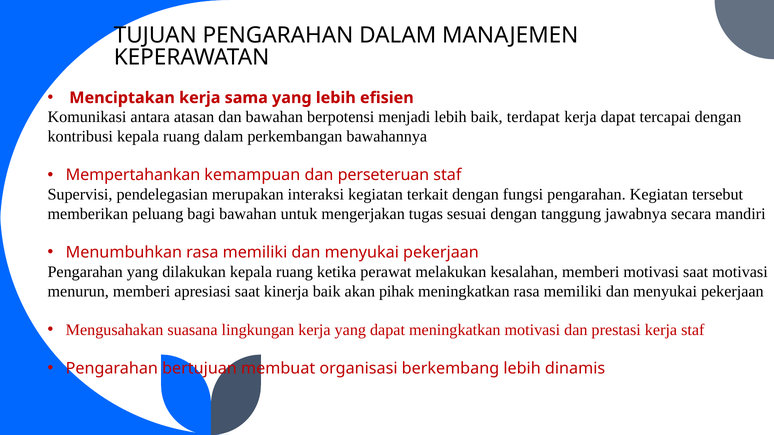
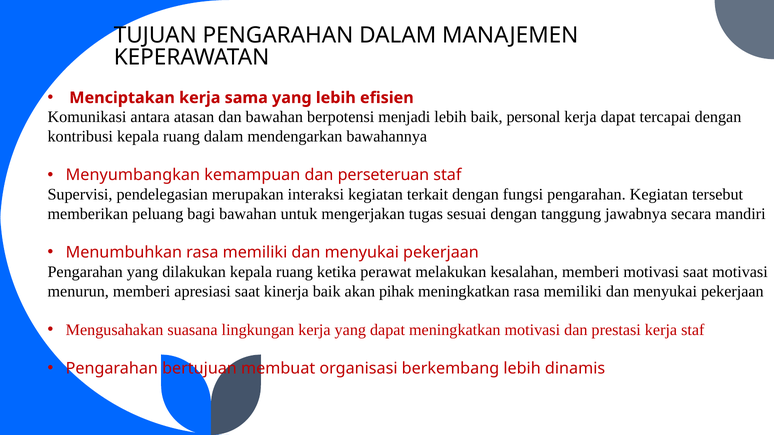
terdapat: terdapat -> personal
perkembangan: perkembangan -> mendengarkan
Mempertahankan: Mempertahankan -> Menyumbangkan
